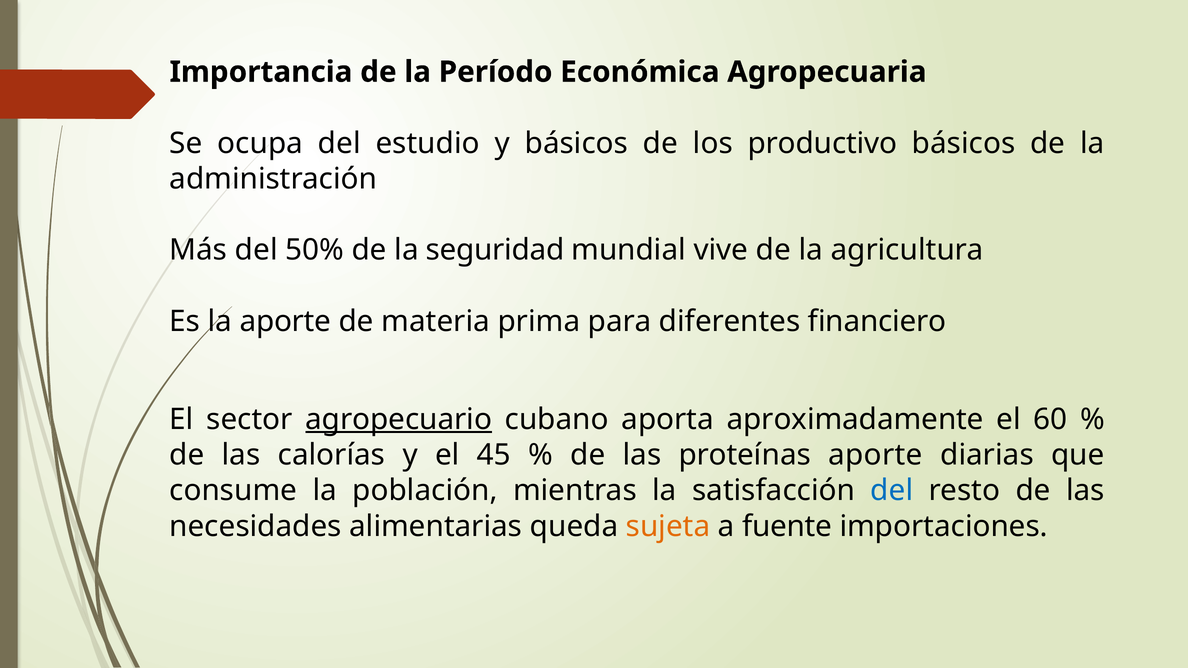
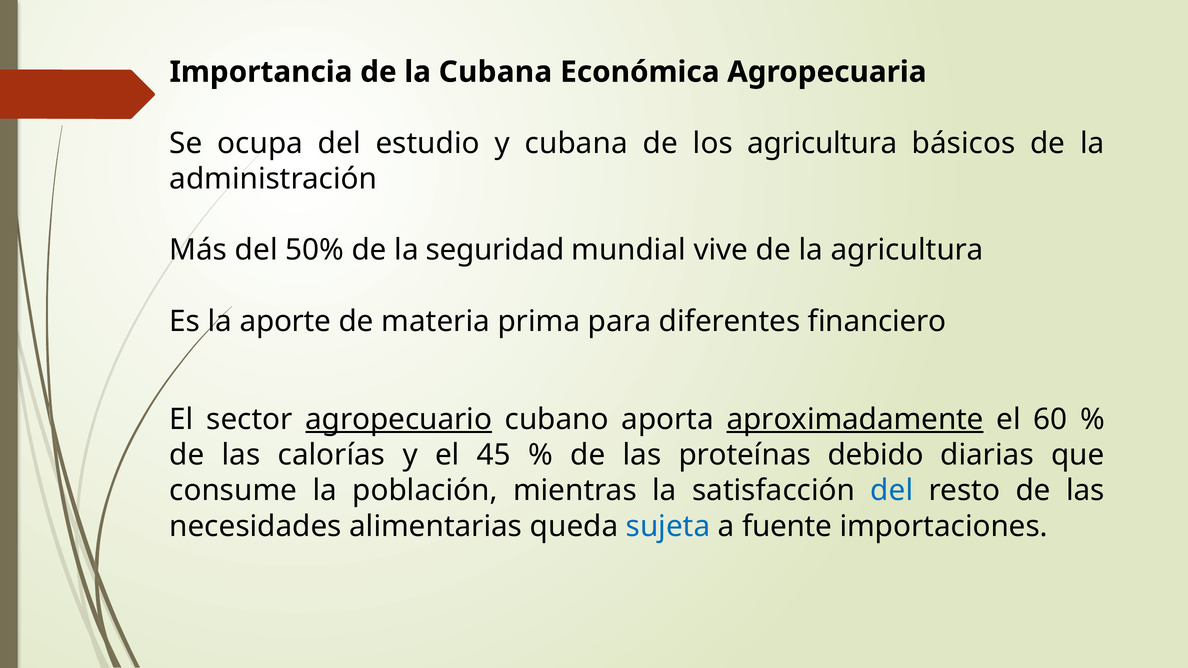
la Período: Período -> Cubana
y básicos: básicos -> cubana
los productivo: productivo -> agricultura
aproximadamente underline: none -> present
proteínas aporte: aporte -> debido
sujeta colour: orange -> blue
